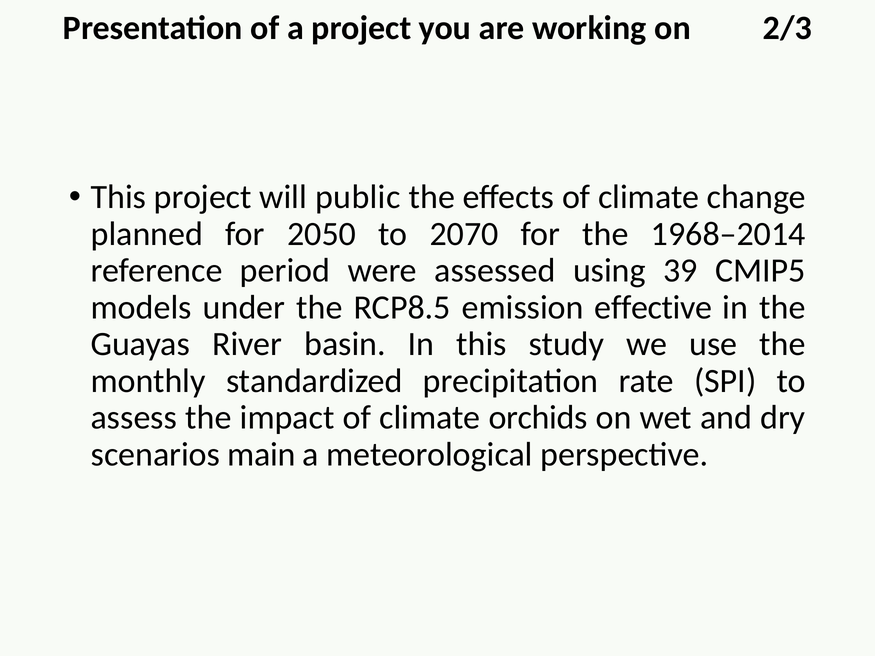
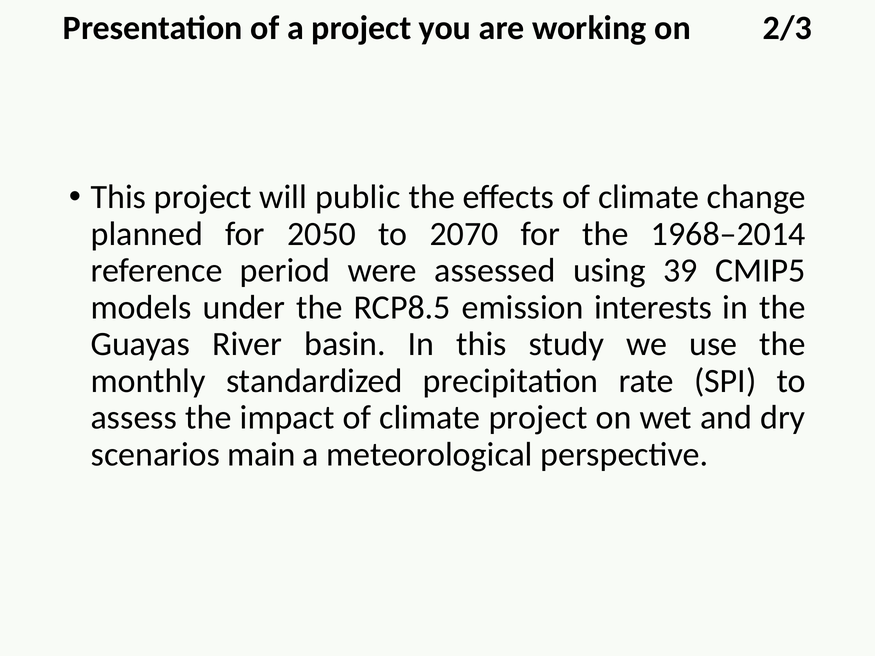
effective: effective -> interests
climate orchids: orchids -> project
